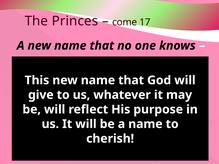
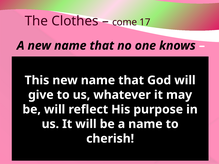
Princes: Princes -> Clothes
